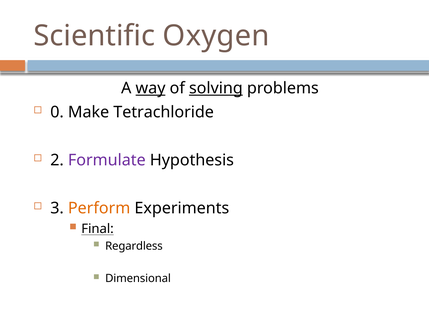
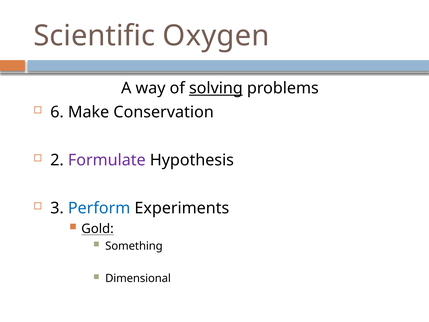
way underline: present -> none
0: 0 -> 6
Tetrachloride: Tetrachloride -> Conservation
Perform colour: orange -> blue
Final: Final -> Gold
Regardless: Regardless -> Something
